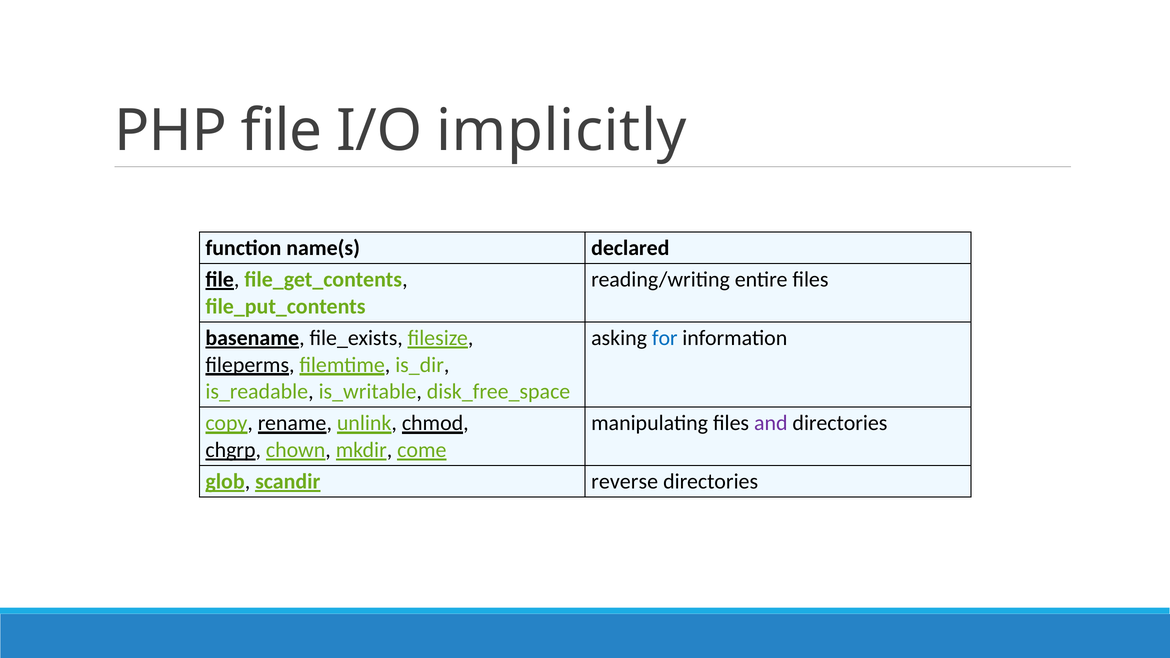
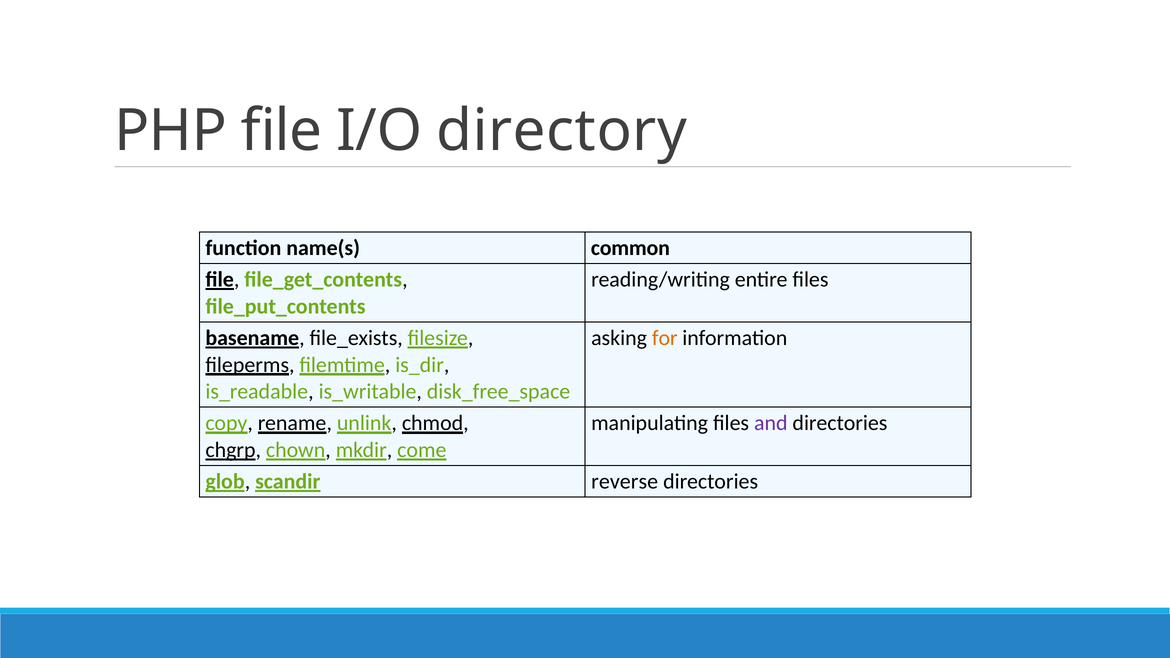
implicitly: implicitly -> directory
declared: declared -> common
for colour: blue -> orange
